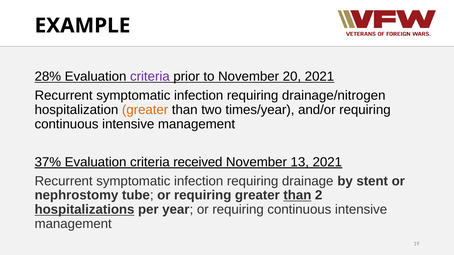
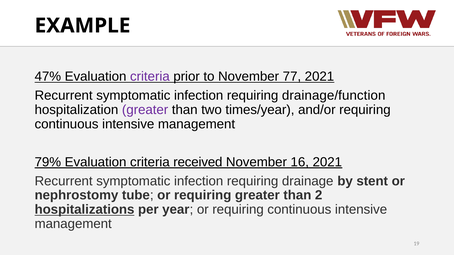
28%: 28% -> 47%
20: 20 -> 77
drainage/nitrogen: drainage/nitrogen -> drainage/function
greater at (145, 110) colour: orange -> purple
37%: 37% -> 79%
13: 13 -> 16
than at (297, 196) underline: present -> none
